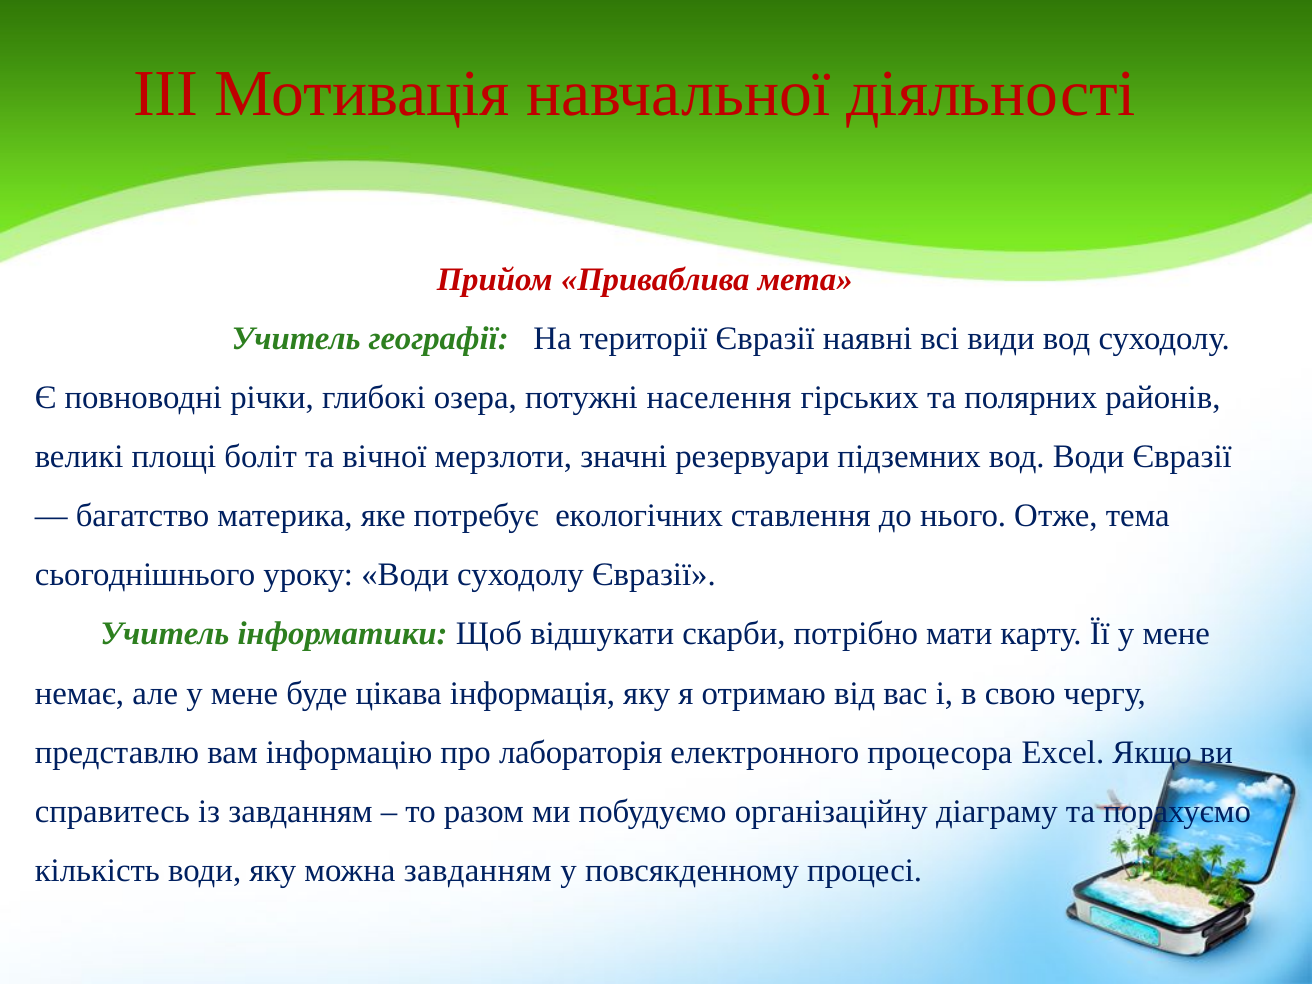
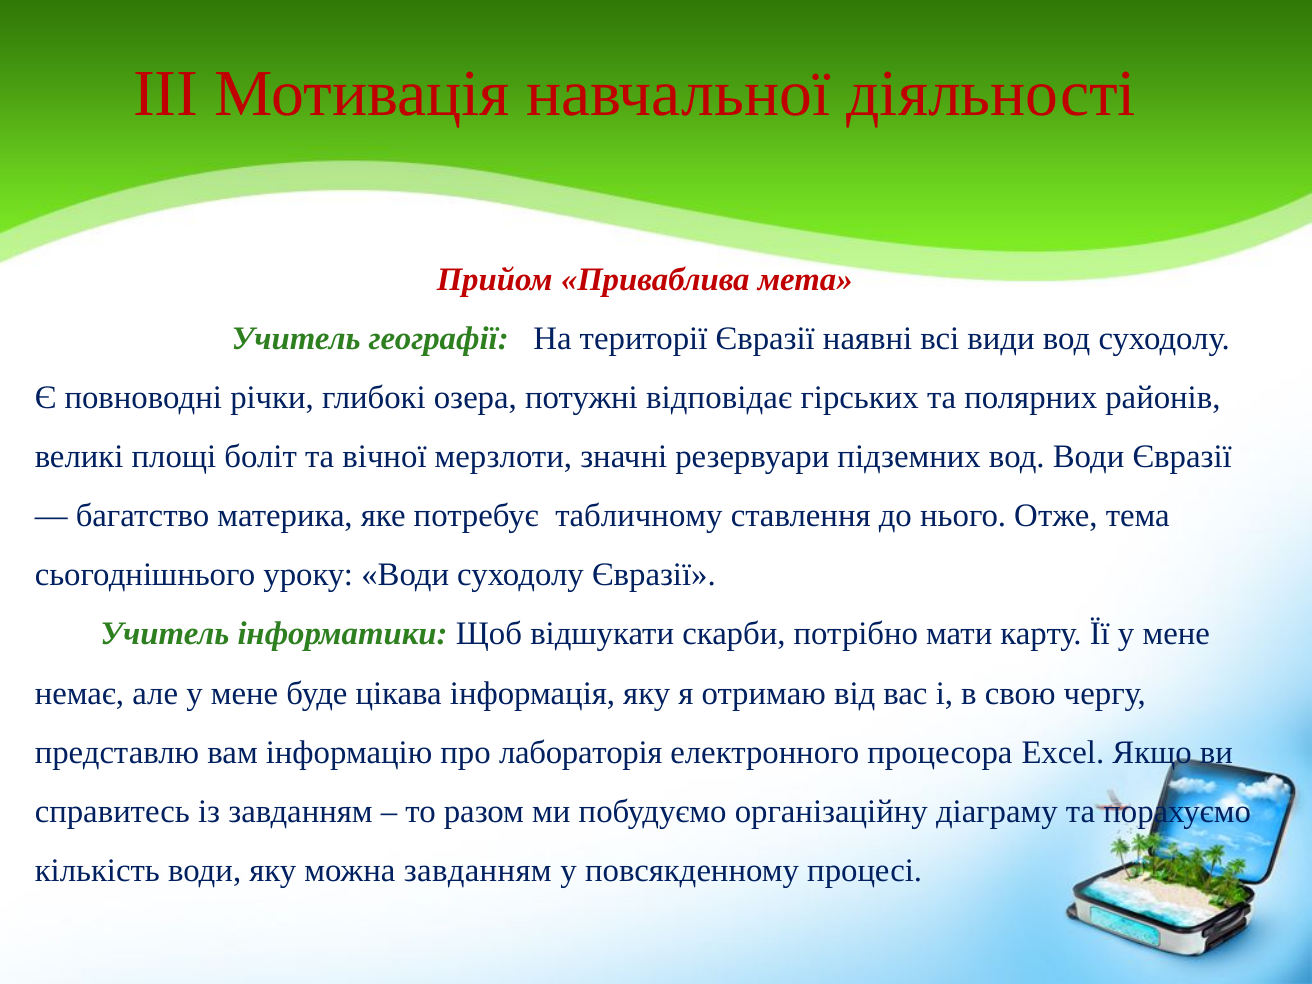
населення: населення -> відповідає
екологічних: екологічних -> табличному
